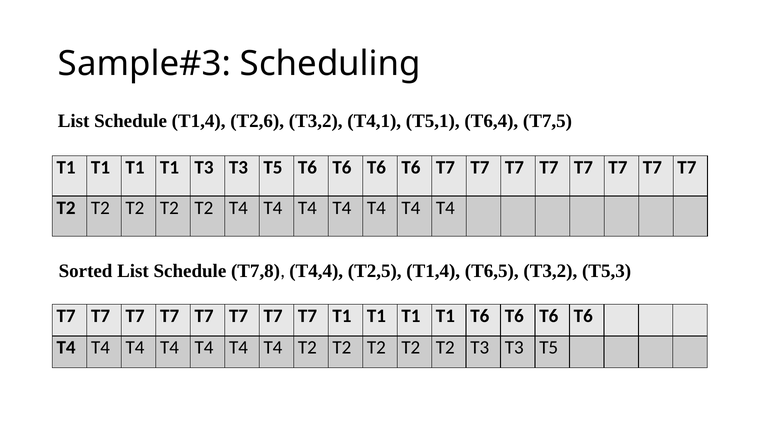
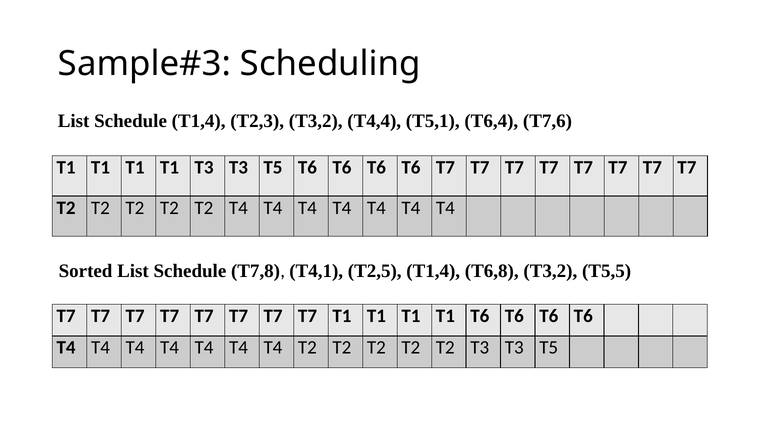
T2,6: T2,6 -> T2,3
T4,1: T4,1 -> T4,4
T7,5: T7,5 -> T7,6
T4,4: T4,4 -> T4,1
T6,5: T6,5 -> T6,8
T5,3: T5,3 -> T5,5
